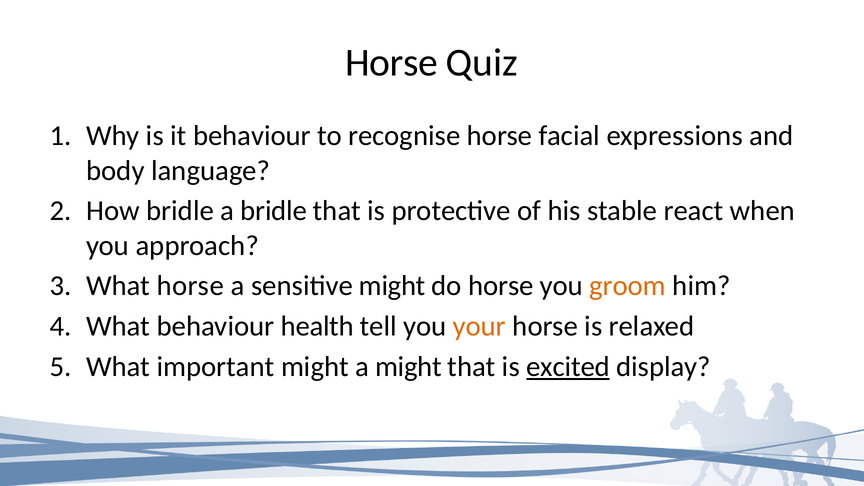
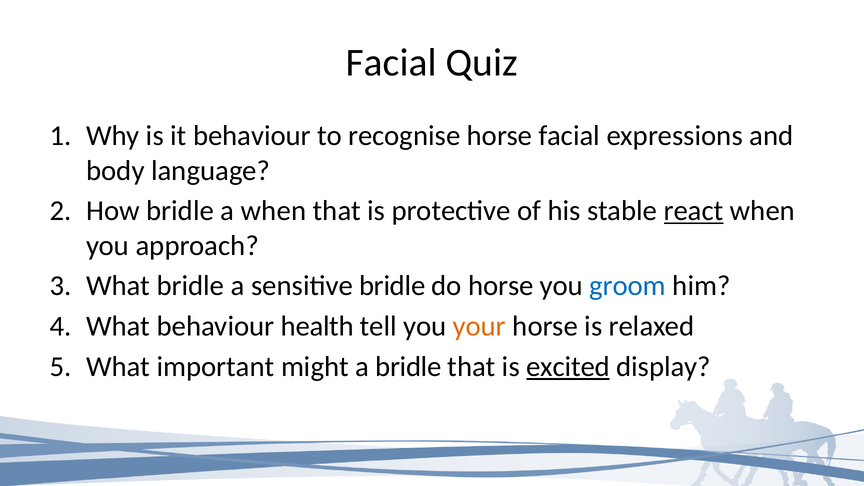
Horse at (392, 63): Horse -> Facial
a bridle: bridle -> when
react underline: none -> present
What horse: horse -> bridle
sensitive might: might -> bridle
groom colour: orange -> blue
a might: might -> bridle
